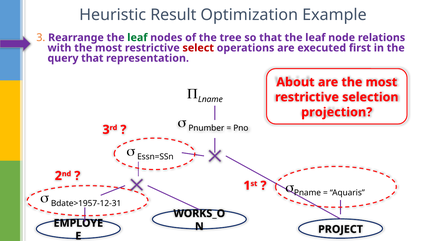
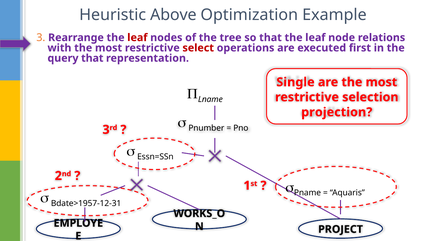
Result: Result -> Above
leaf at (137, 38) colour: green -> red
About: About -> Single
